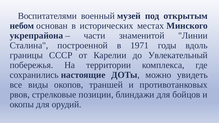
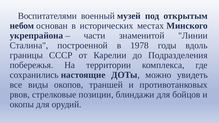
1971: 1971 -> 1978
Увлекательный: Увлекательный -> Подразделения
